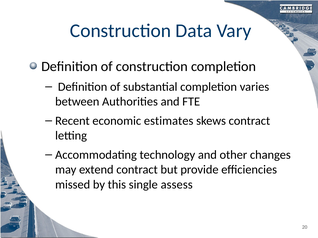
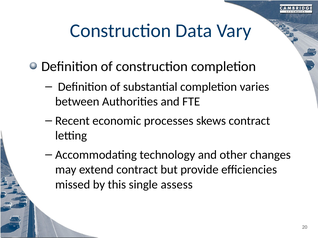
estimates: estimates -> processes
